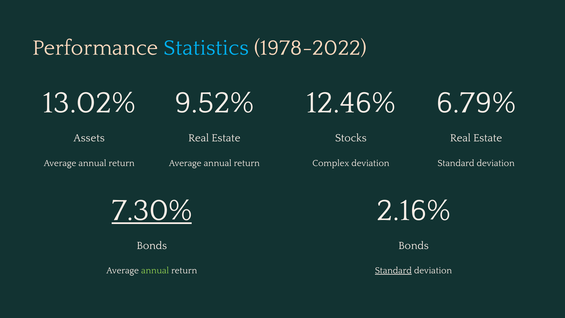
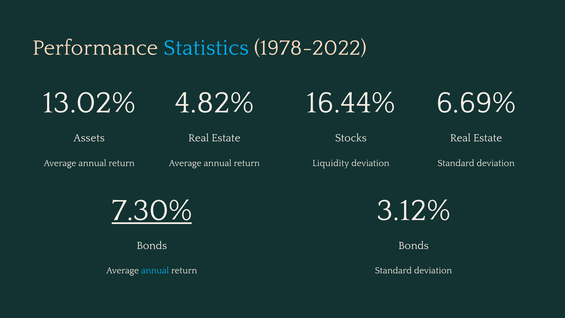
9.52%: 9.52% -> 4.82%
12.46%: 12.46% -> 16.44%
6.79%: 6.79% -> 6.69%
Complex: Complex -> Liquidity
2.16%: 2.16% -> 3.12%
annual at (155, 270) colour: light green -> light blue
Standard at (393, 270) underline: present -> none
